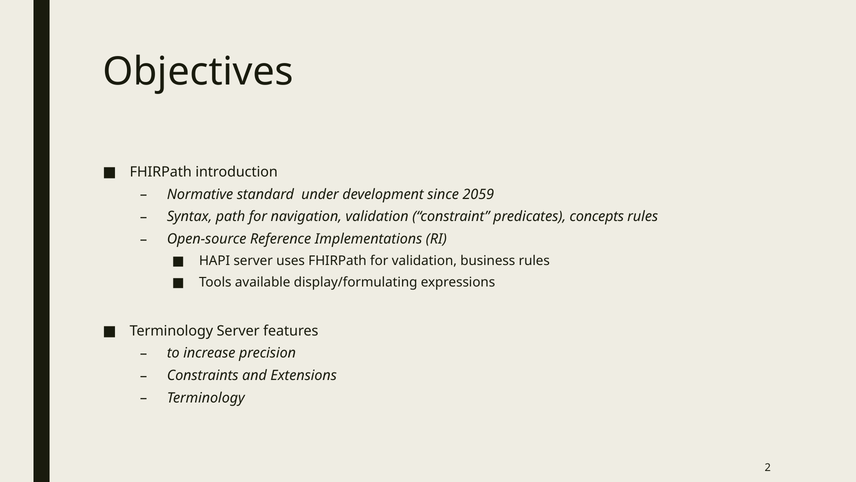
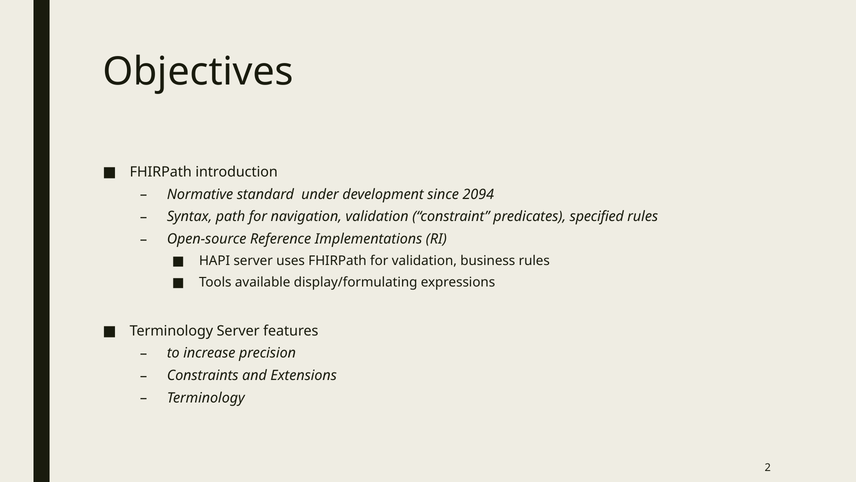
2059: 2059 -> 2094
concepts: concepts -> specified
